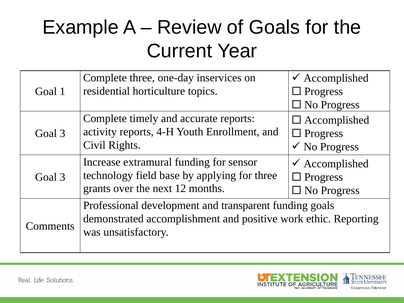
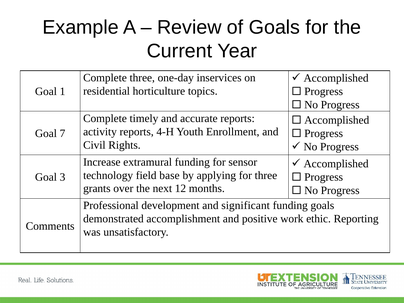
3 at (62, 133): 3 -> 7
transparent: transparent -> significant
